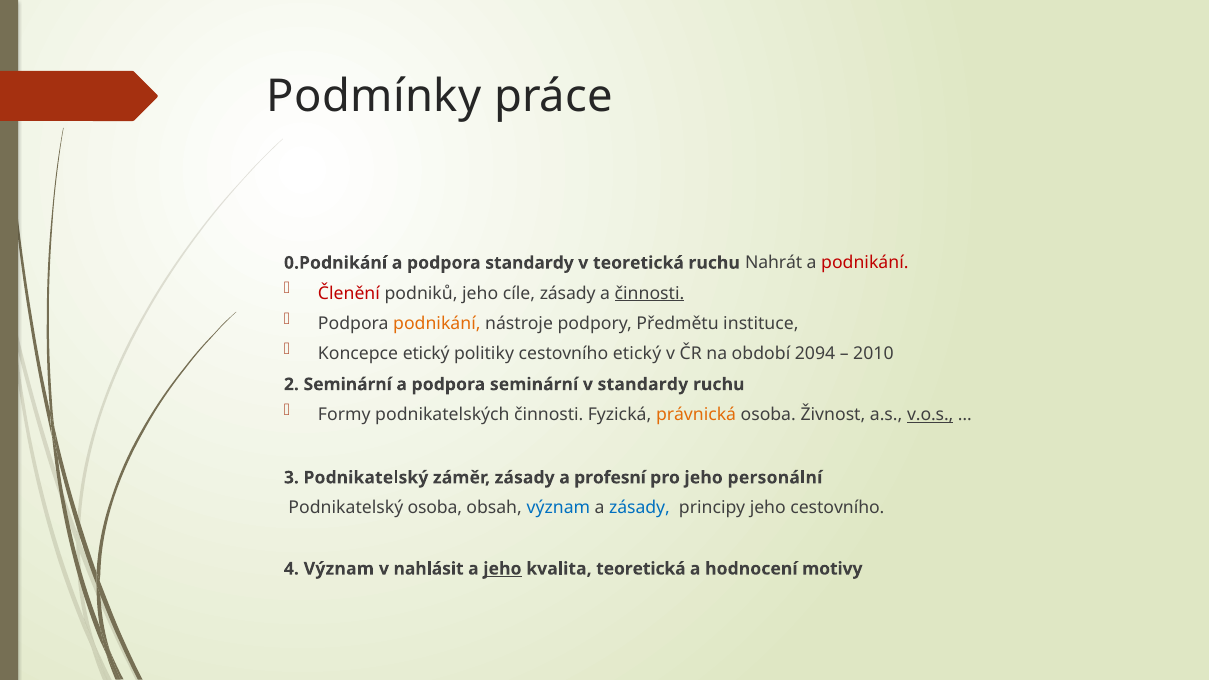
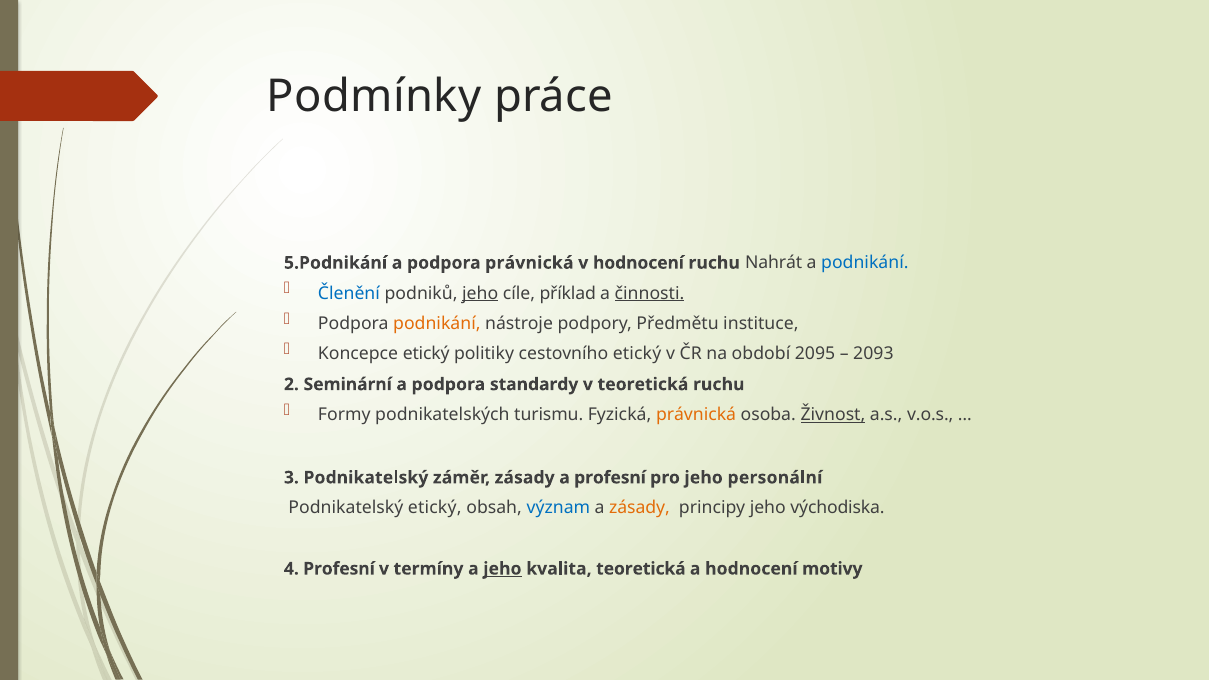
0.Podnikání: 0.Podnikání -> 5.Podnikání
podpora standardy: standardy -> právnická
v teoretická: teoretická -> hodnocení
podnikání at (865, 263) colour: red -> blue
Členění colour: red -> blue
jeho at (480, 293) underline: none -> present
cíle zásady: zásady -> příklad
2094: 2094 -> 2095
2010: 2010 -> 2093
podpora seminární: seminární -> standardy
v standardy: standardy -> teoretická
podnikatelských činnosti: činnosti -> turismu
Živnost underline: none -> present
v.o.s underline: present -> none
Podnikatelský osoba: osoba -> etický
zásady at (640, 508) colour: blue -> orange
jeho cestovního: cestovního -> východiska
4 Význam: Význam -> Profesní
nahlásit: nahlásit -> termíny
